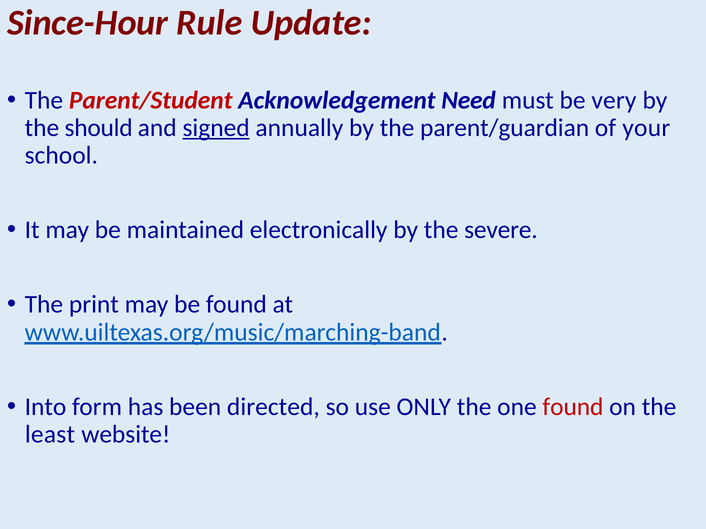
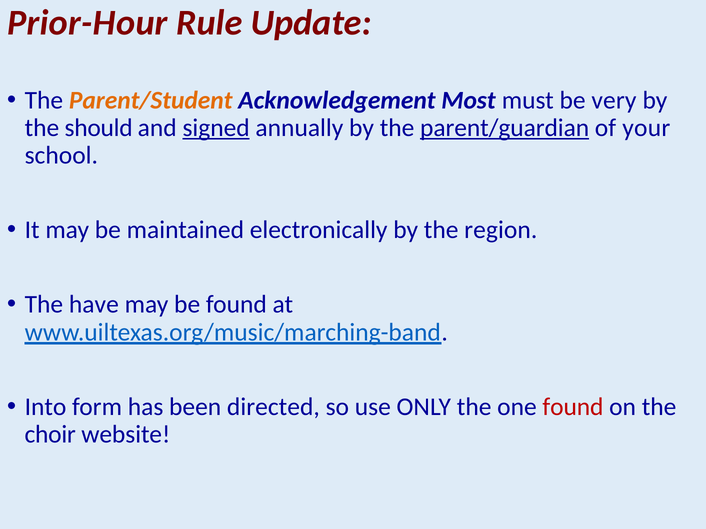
Since-Hour: Since-Hour -> Prior-Hour
Parent/Student colour: red -> orange
Need: Need -> Most
parent/guardian underline: none -> present
severe: severe -> region
print: print -> have
least: least -> choir
